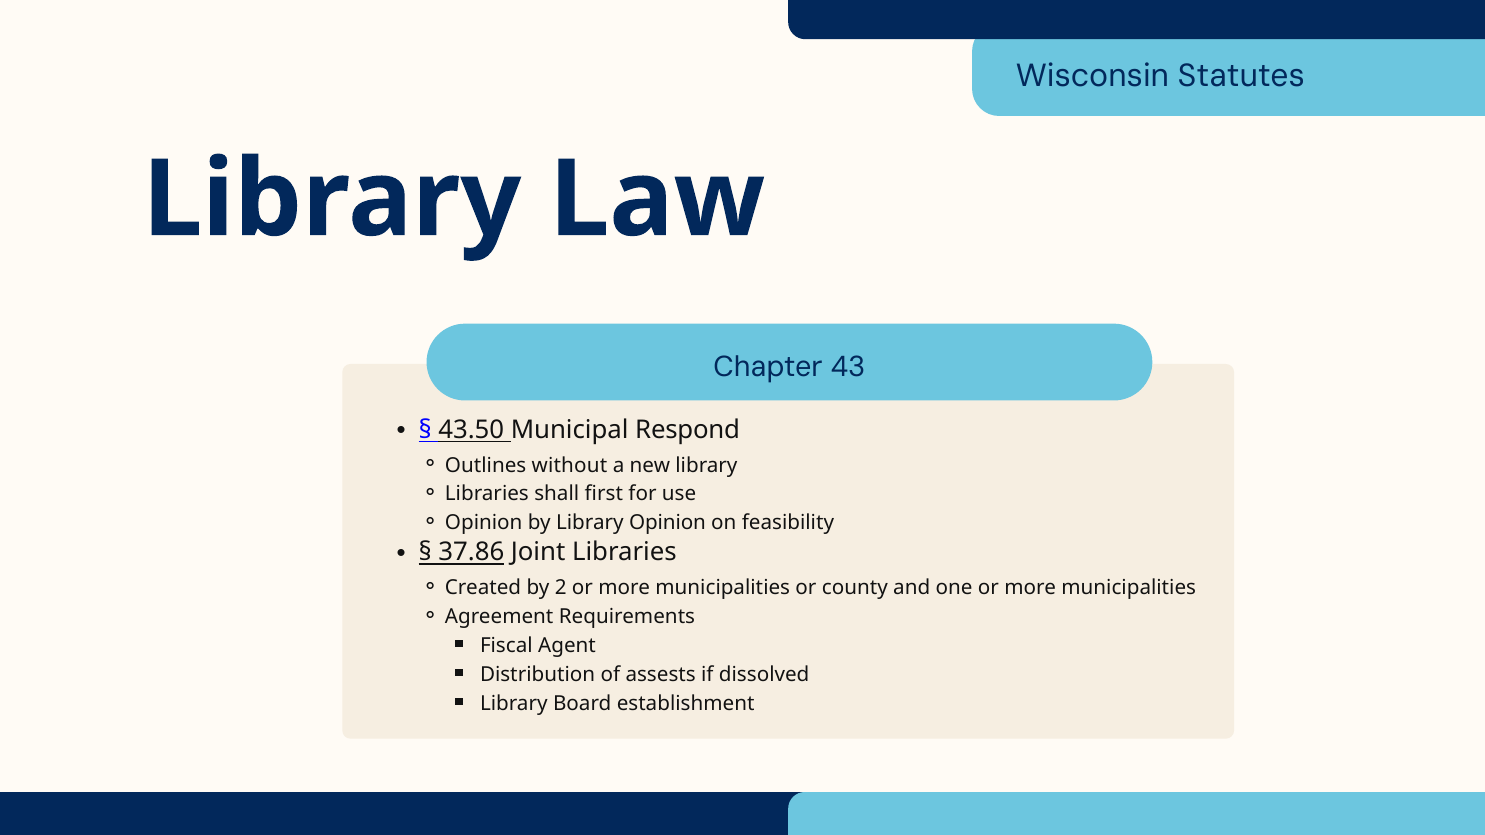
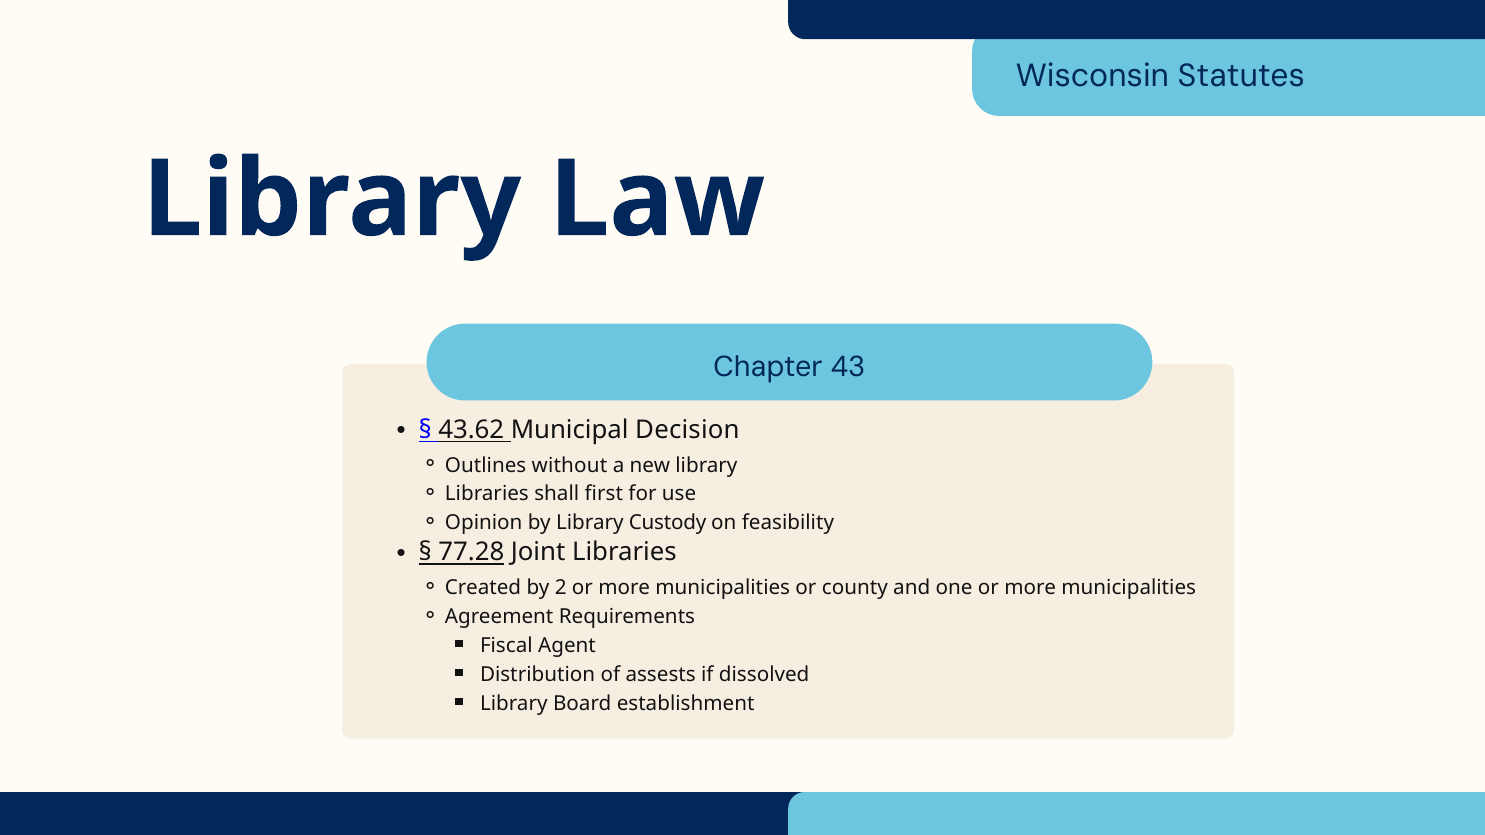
43.50: 43.50 -> 43.62
Respond: Respond -> Decision
Library Opinion: Opinion -> Custody
37.86: 37.86 -> 77.28
